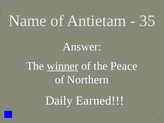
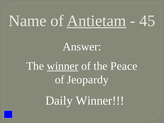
Antietam underline: none -> present
35: 35 -> 45
Northern: Northern -> Jeopardy
Daily Earned: Earned -> Winner
